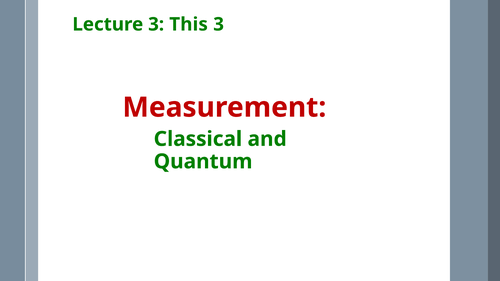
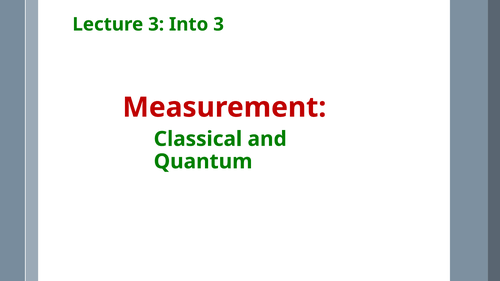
This: This -> Into
